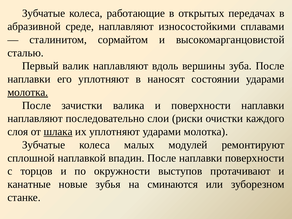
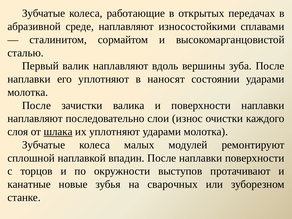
молотка at (28, 92) underline: present -> none
риски: риски -> износ
сминаются: сминаются -> сварочных
